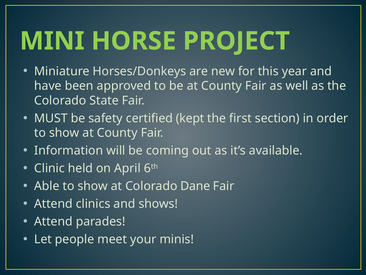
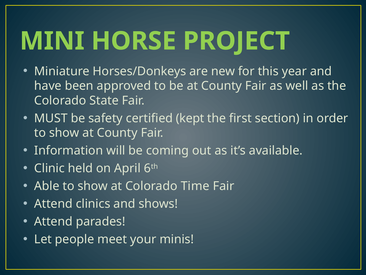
Dane: Dane -> Time
